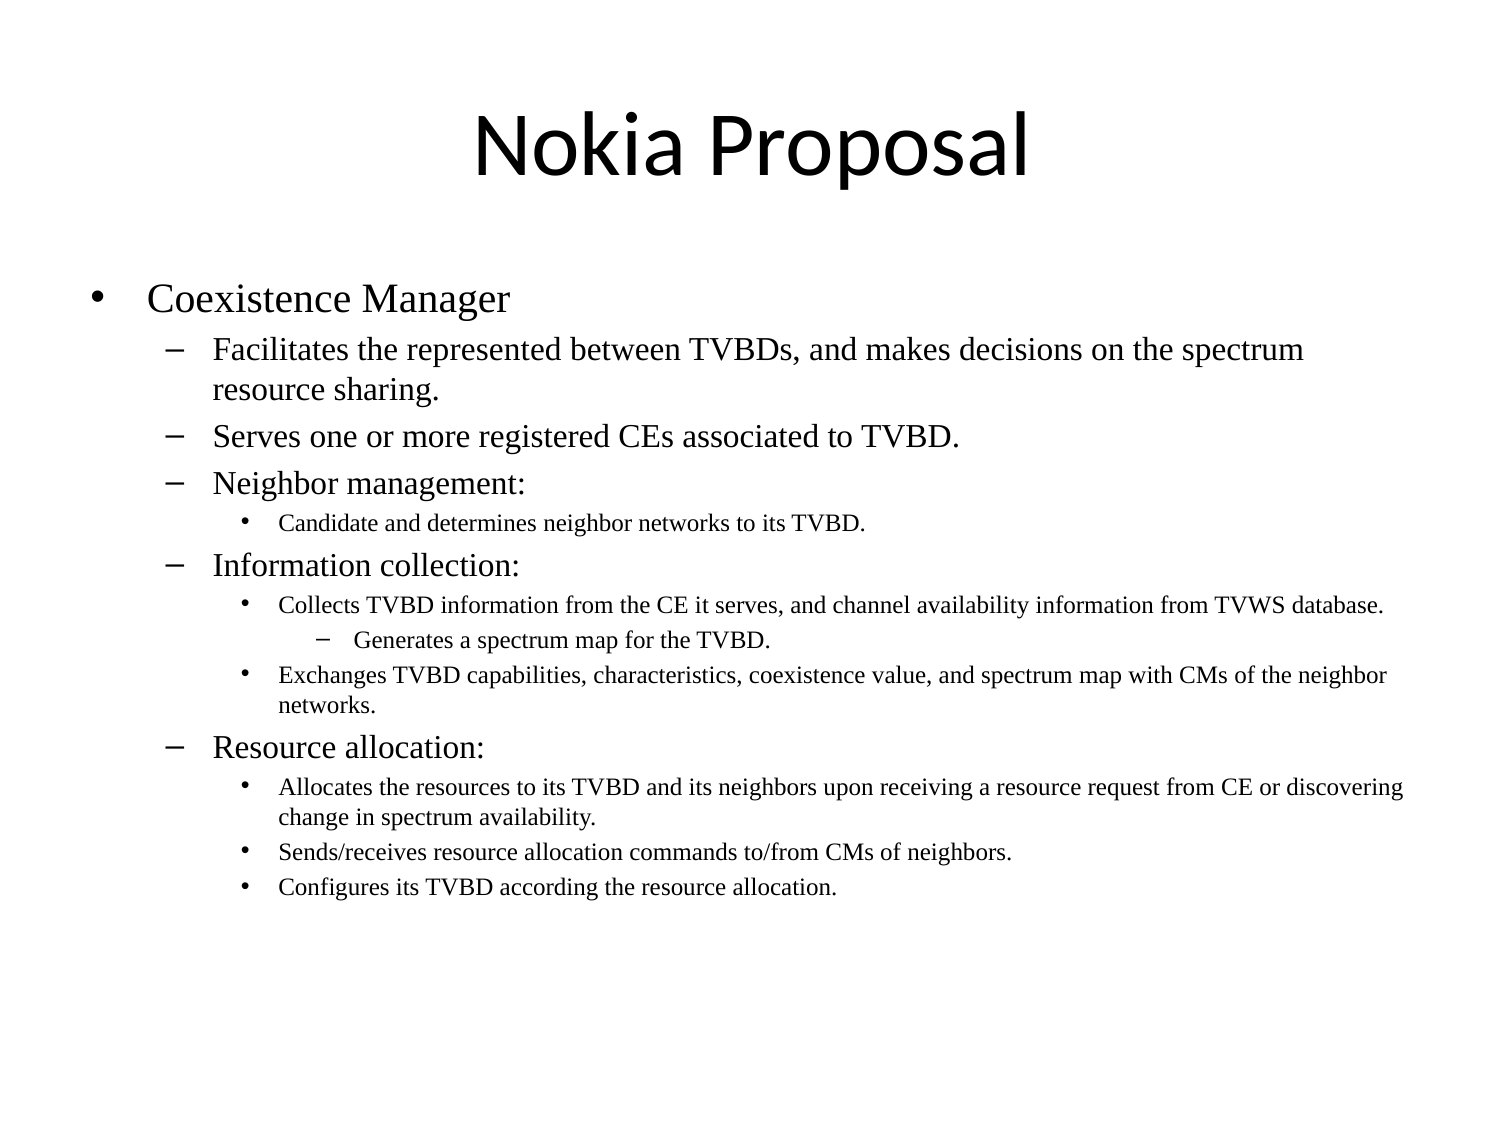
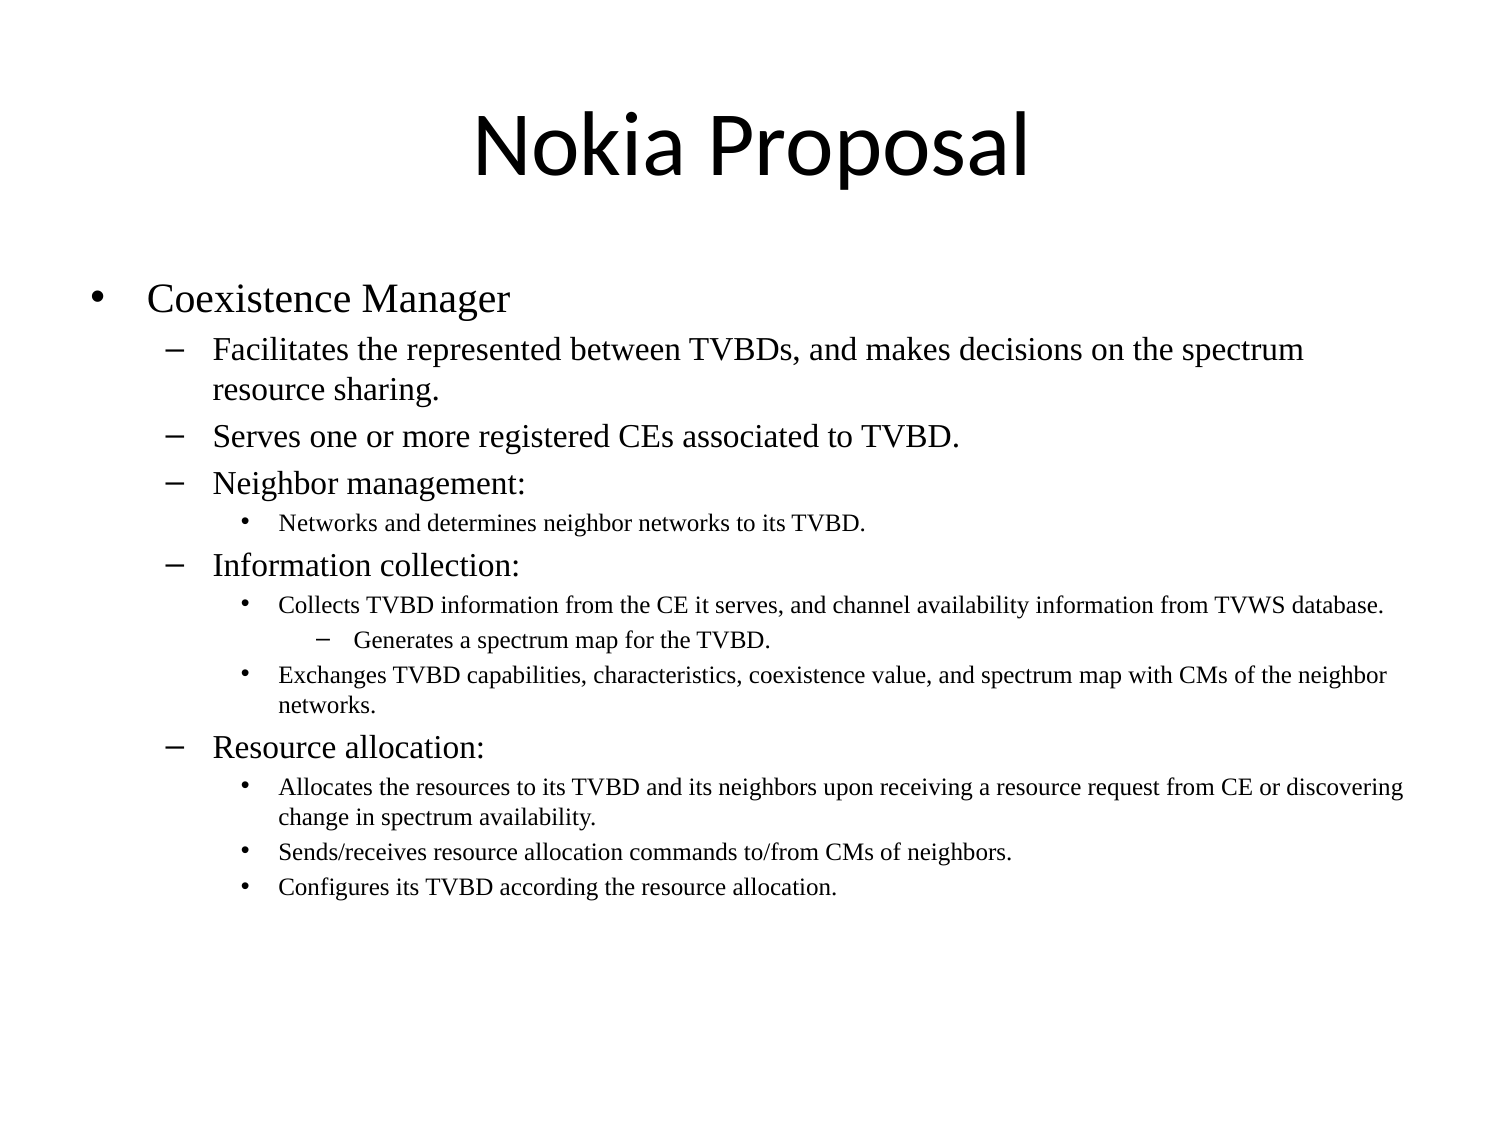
Candidate at (328, 523): Candidate -> Networks
